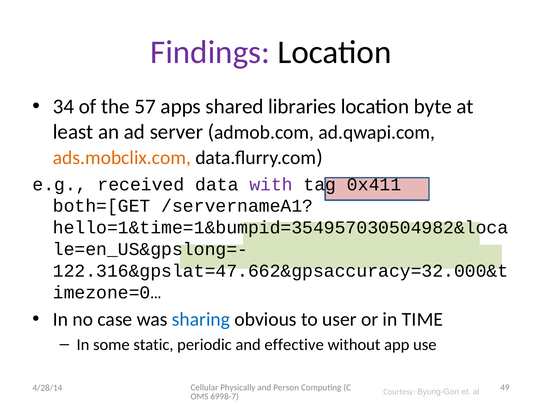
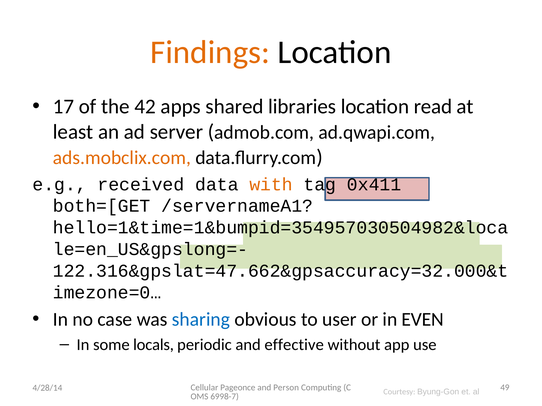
Findings colour: purple -> orange
34: 34 -> 17
57: 57 -> 42
byte: byte -> read
with colour: purple -> orange
TIME: TIME -> EVEN
static: static -> locals
Physically: Physically -> Pageonce
